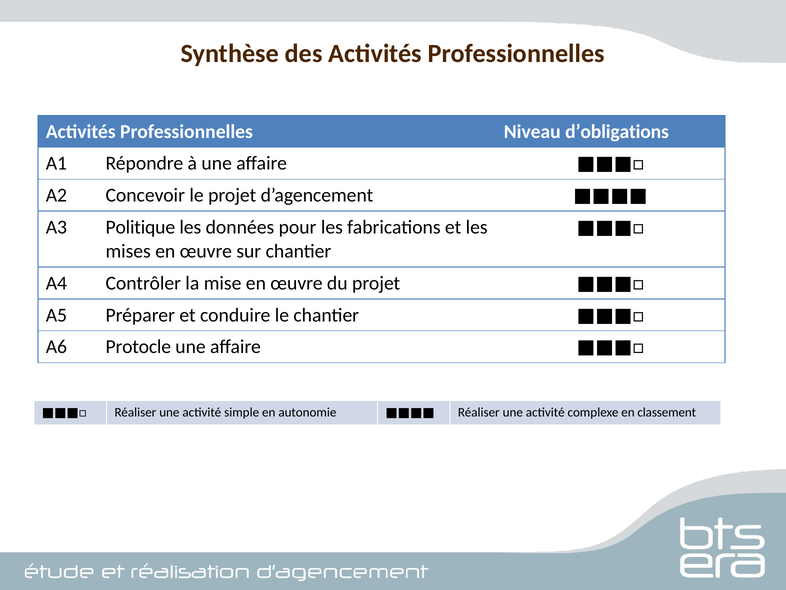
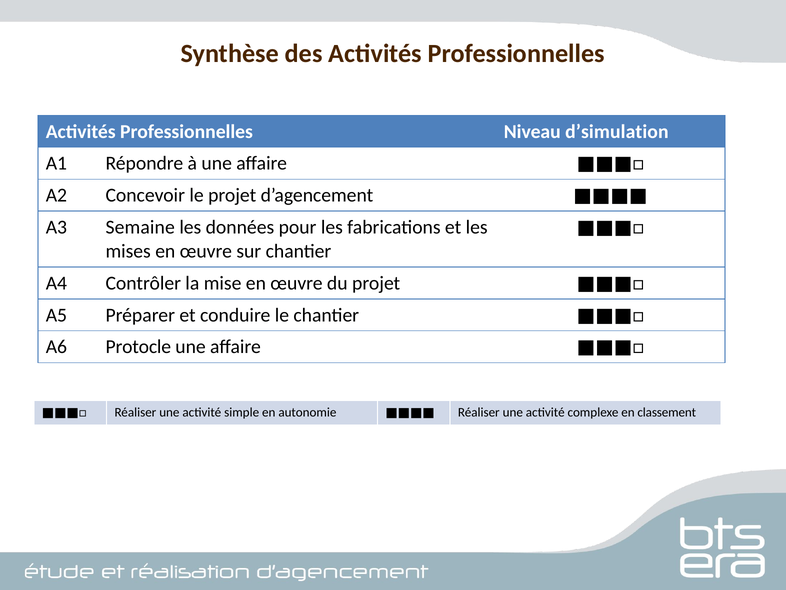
d’obligations: d’obligations -> d’simulation
Politique: Politique -> Semaine
